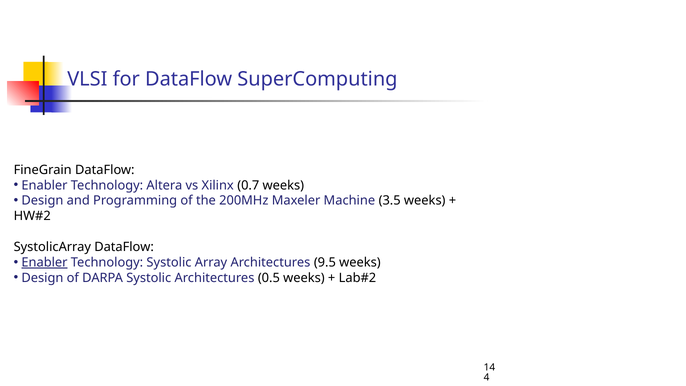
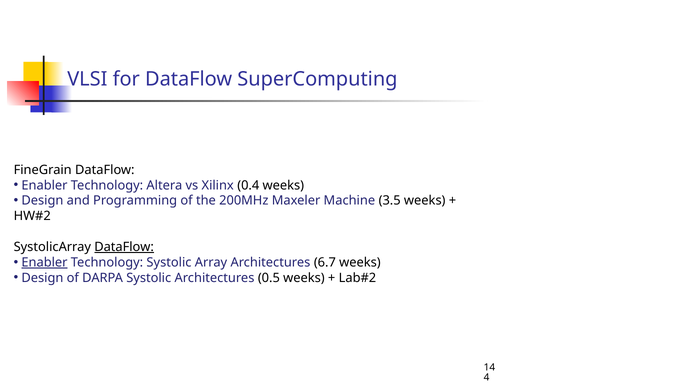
0.7: 0.7 -> 0.4
DataFlow at (124, 247) underline: none -> present
9.5: 9.5 -> 6.7
